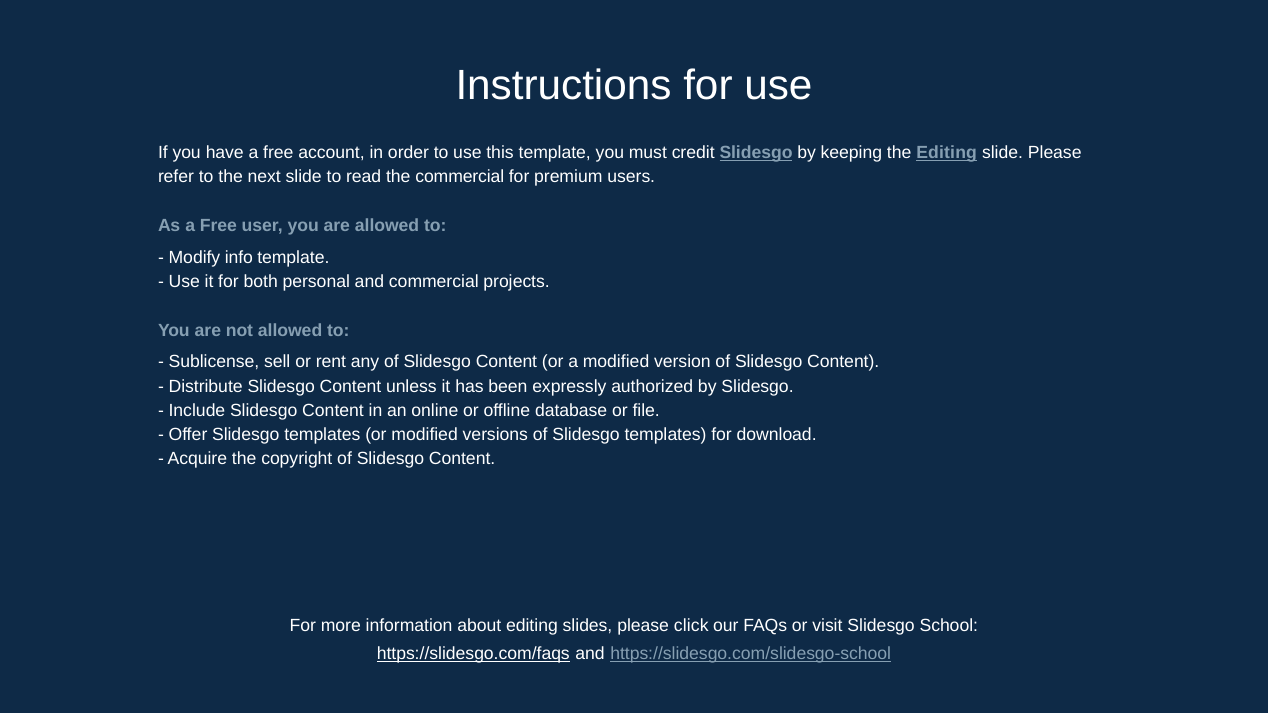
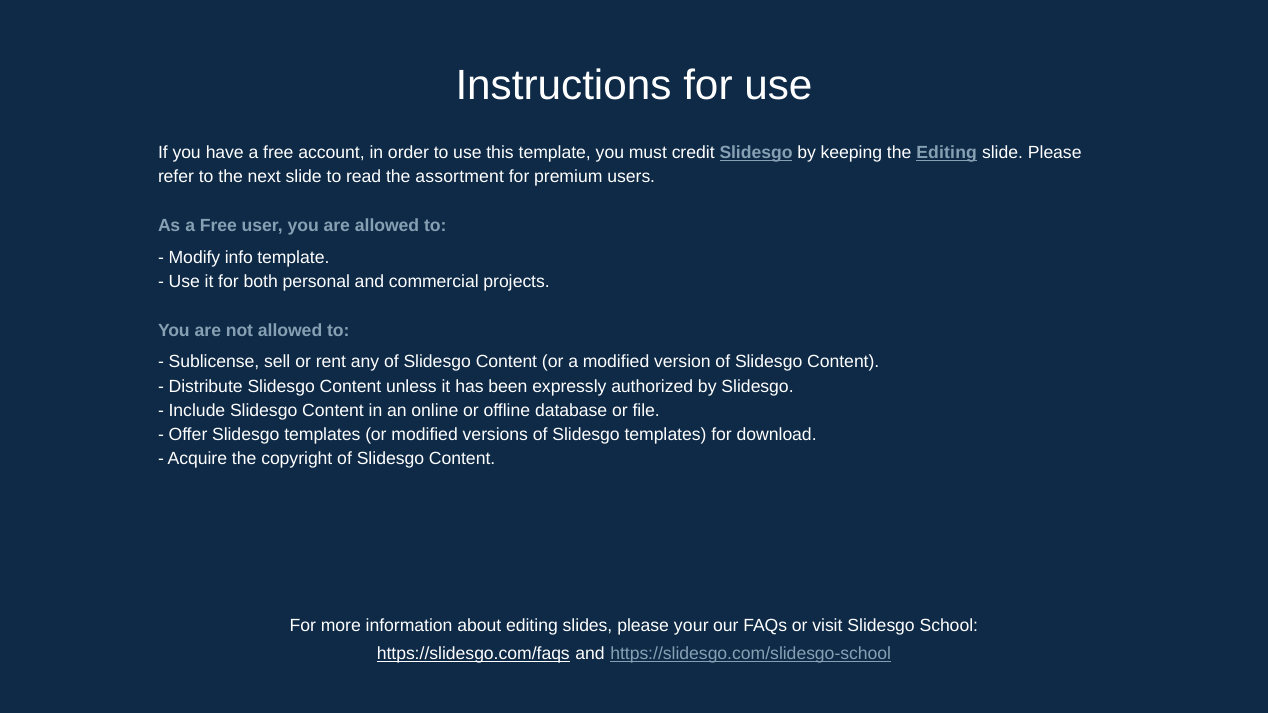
the commercial: commercial -> assortment
click: click -> your
